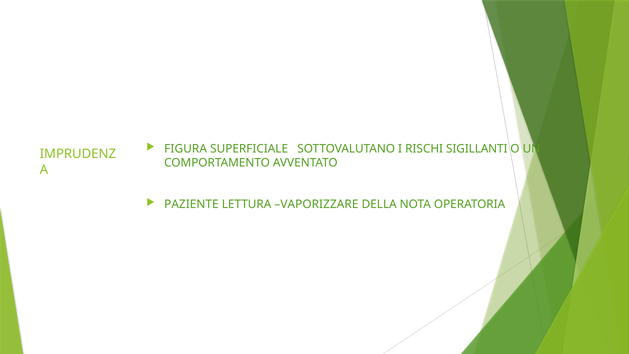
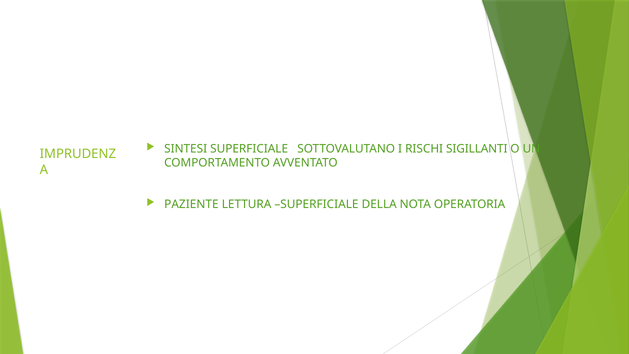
FIGURA: FIGURA -> SINTESI
LETTURA VAPORIZZARE: VAPORIZZARE -> SUPERFICIALE
